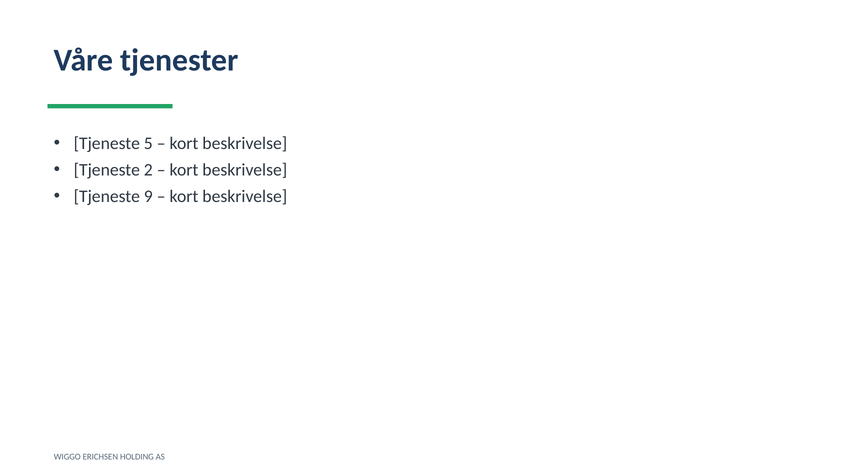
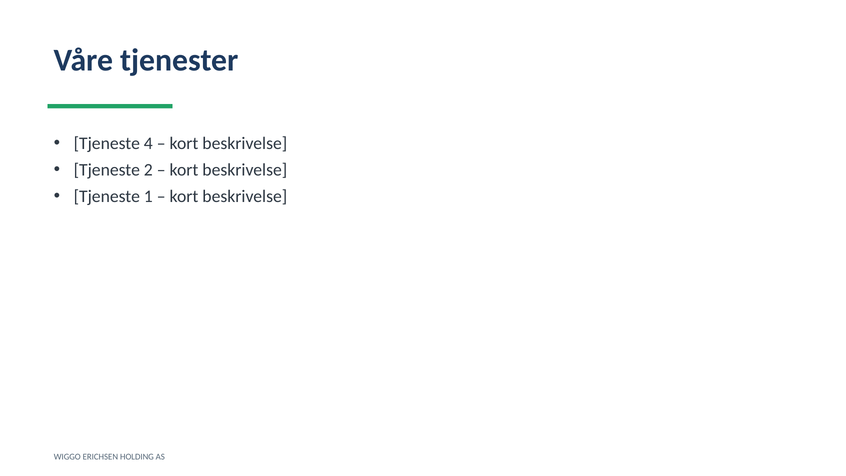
5: 5 -> 4
9: 9 -> 1
